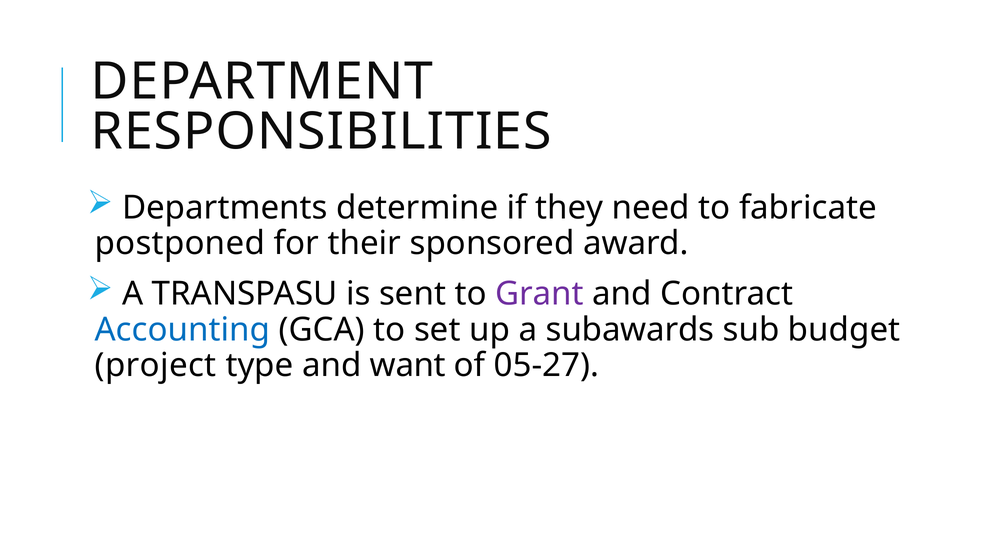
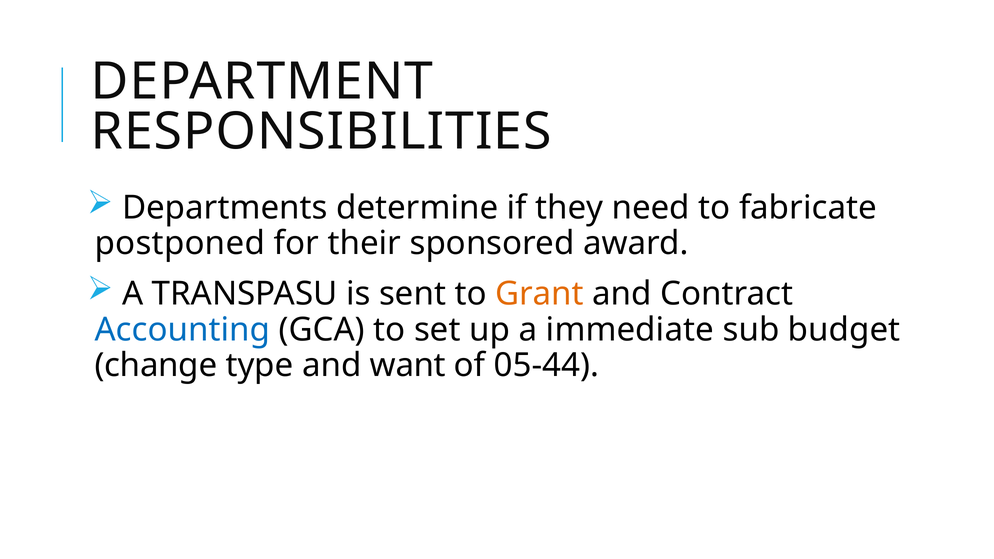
Grant colour: purple -> orange
subawards: subawards -> immediate
project: project -> change
05-27: 05-27 -> 05-44
